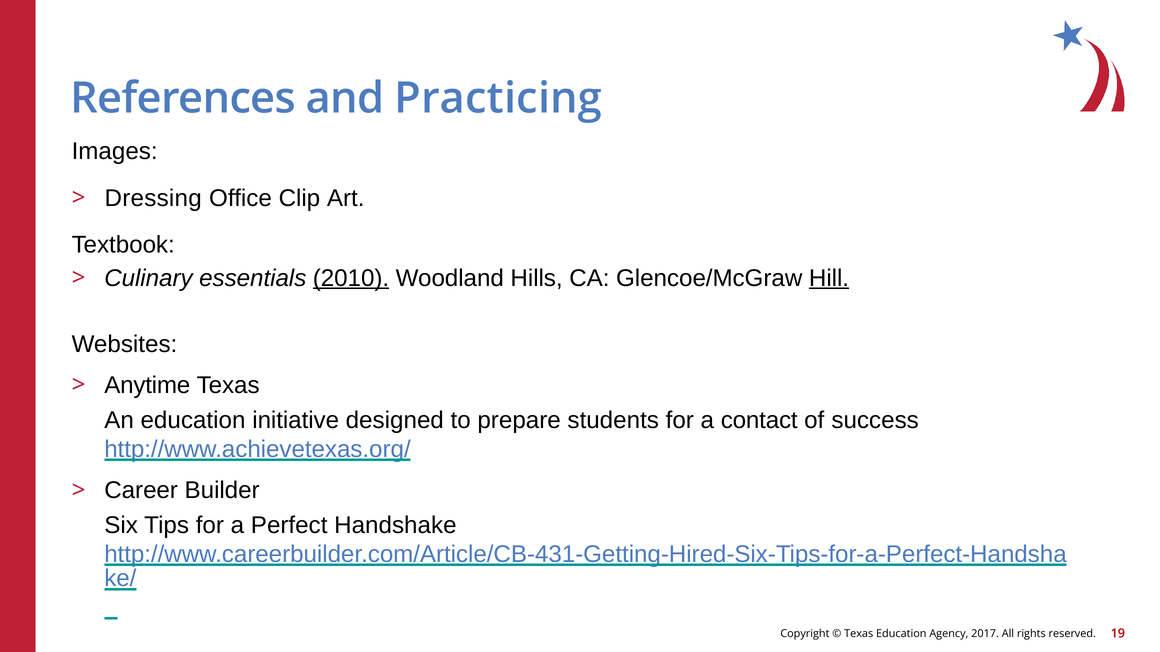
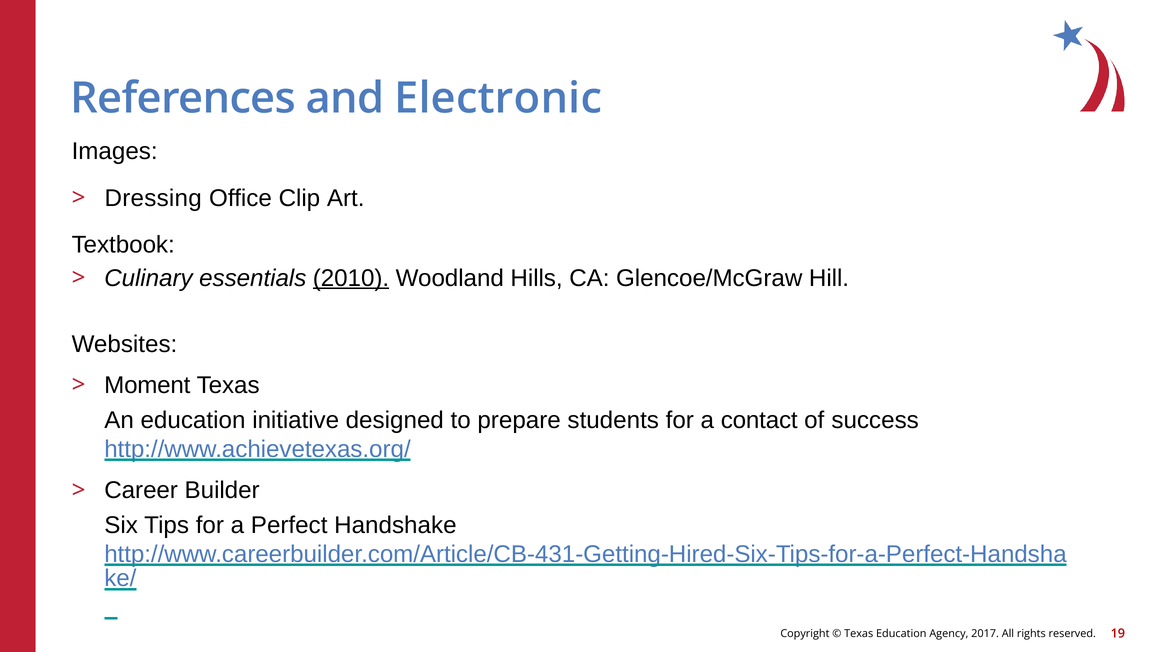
Practicing: Practicing -> Electronic
Hill underline: present -> none
Anytime: Anytime -> Moment
